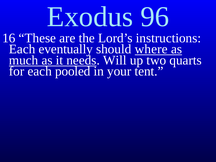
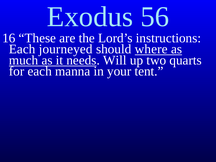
96: 96 -> 56
eventually: eventually -> journeyed
pooled: pooled -> manna
